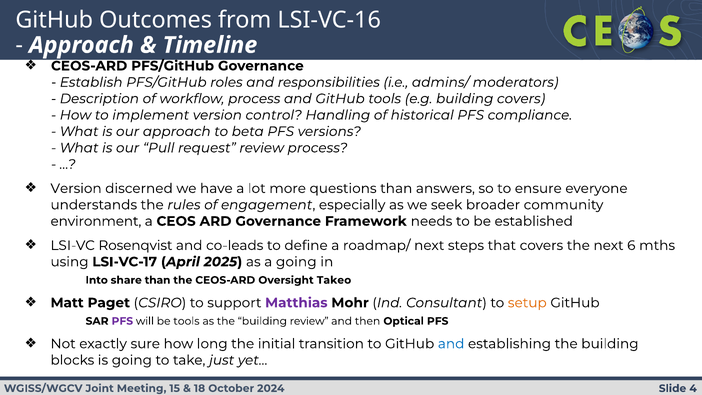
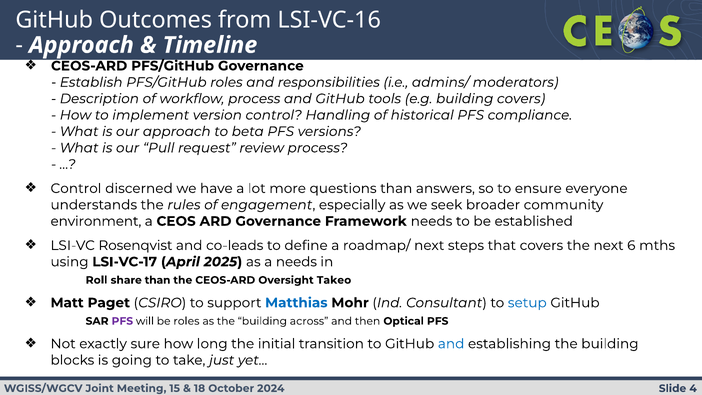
Version at (76, 188): Version -> Control
a going: going -> needs
Into: Into -> Roll
Matthias colour: purple -> blue
setup colour: orange -> blue
be tools: tools -> roles
building review: review -> across
